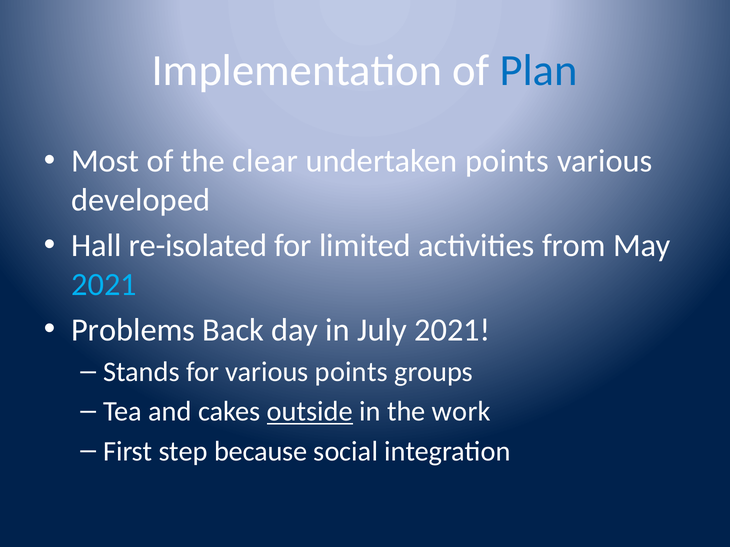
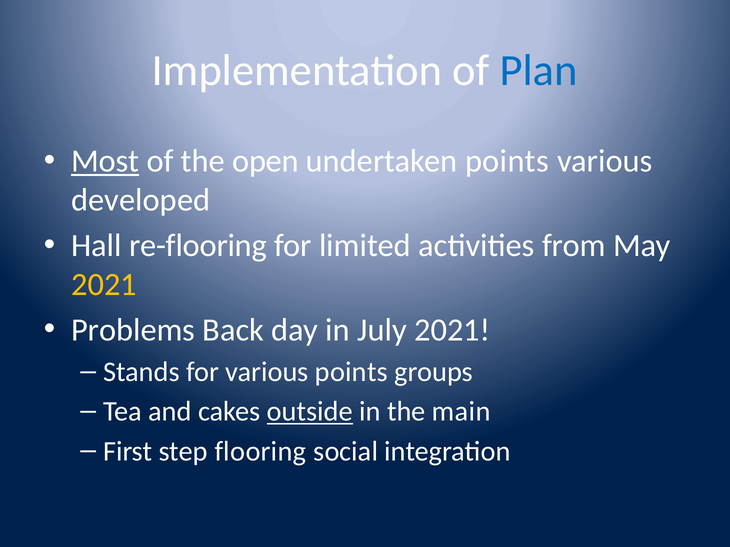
Most underline: none -> present
clear: clear -> open
re-isolated: re-isolated -> re-flooring
2021 at (104, 285) colour: light blue -> yellow
work: work -> main
because: because -> flooring
